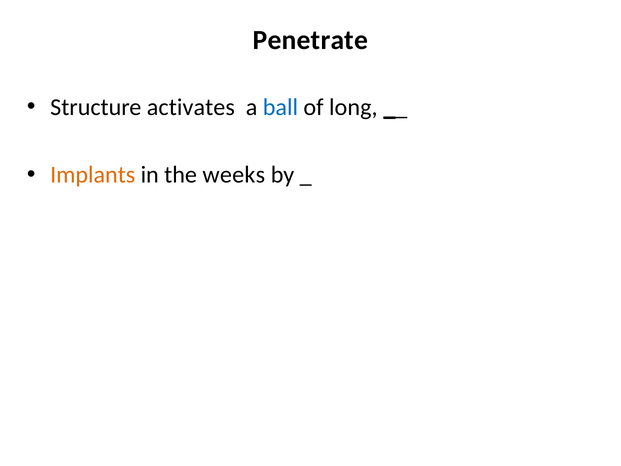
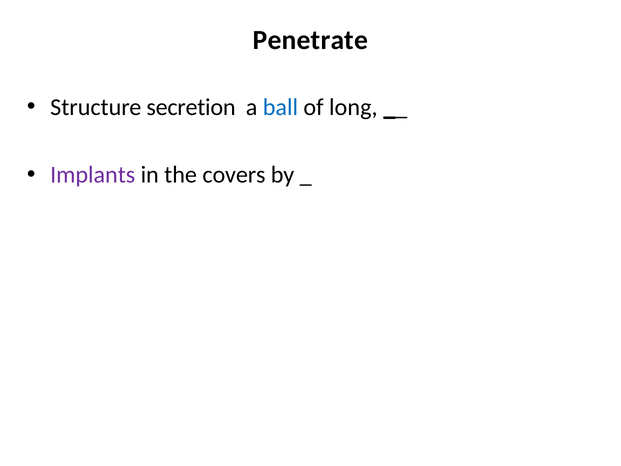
activates: activates -> secretion
Implants colour: orange -> purple
weeks: weeks -> covers
